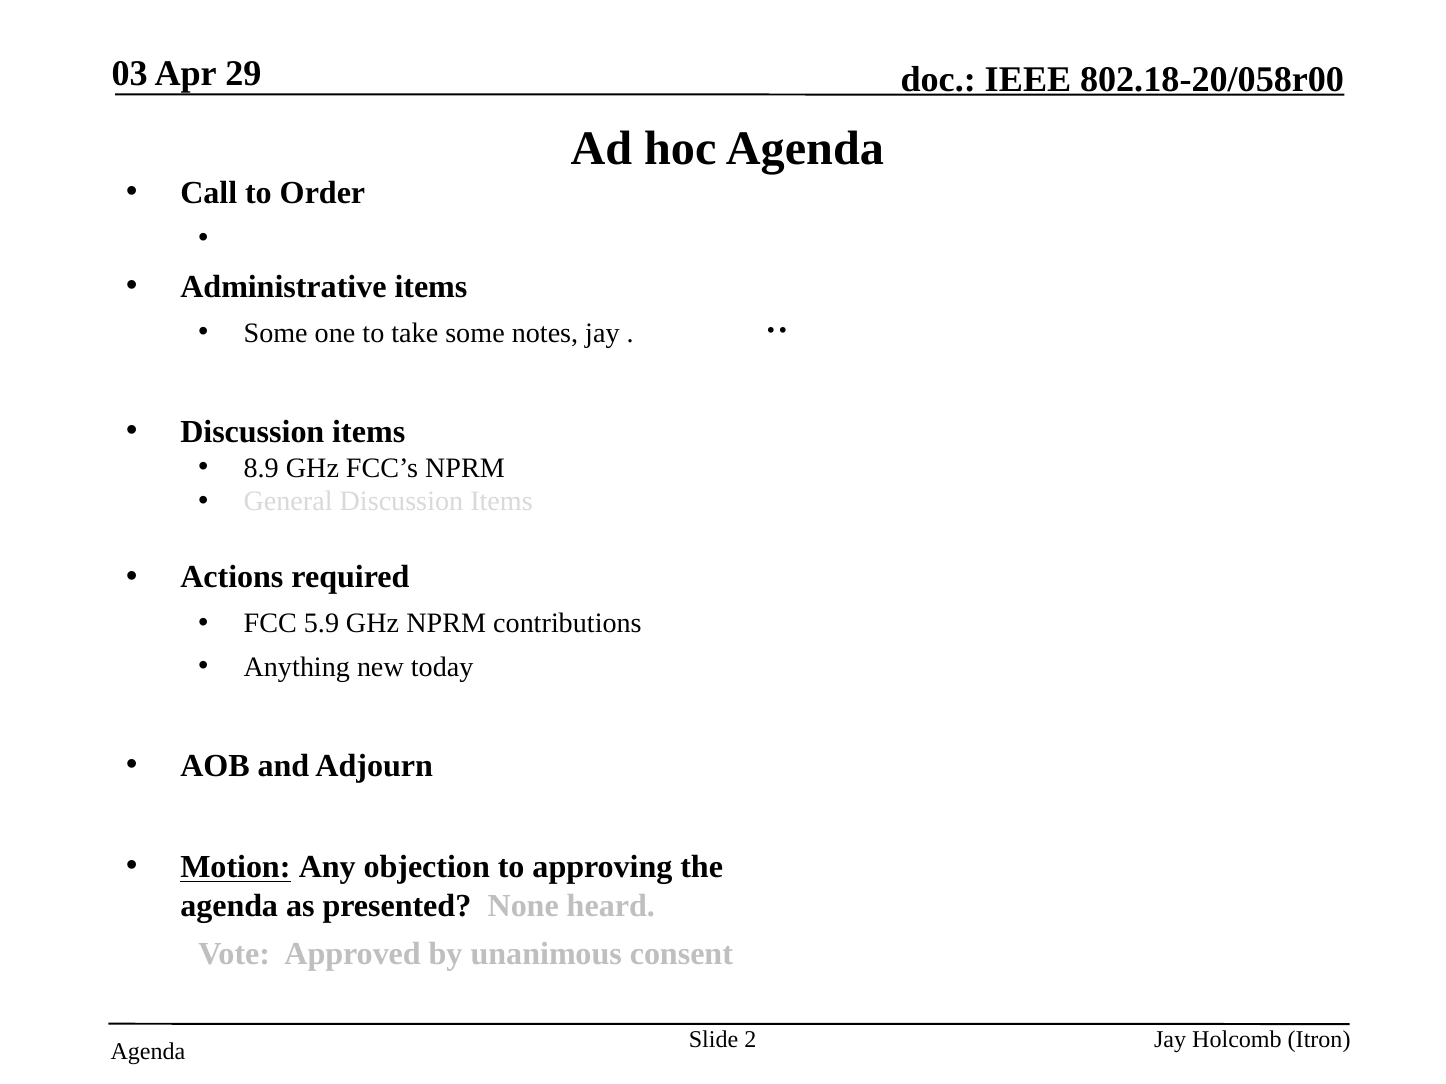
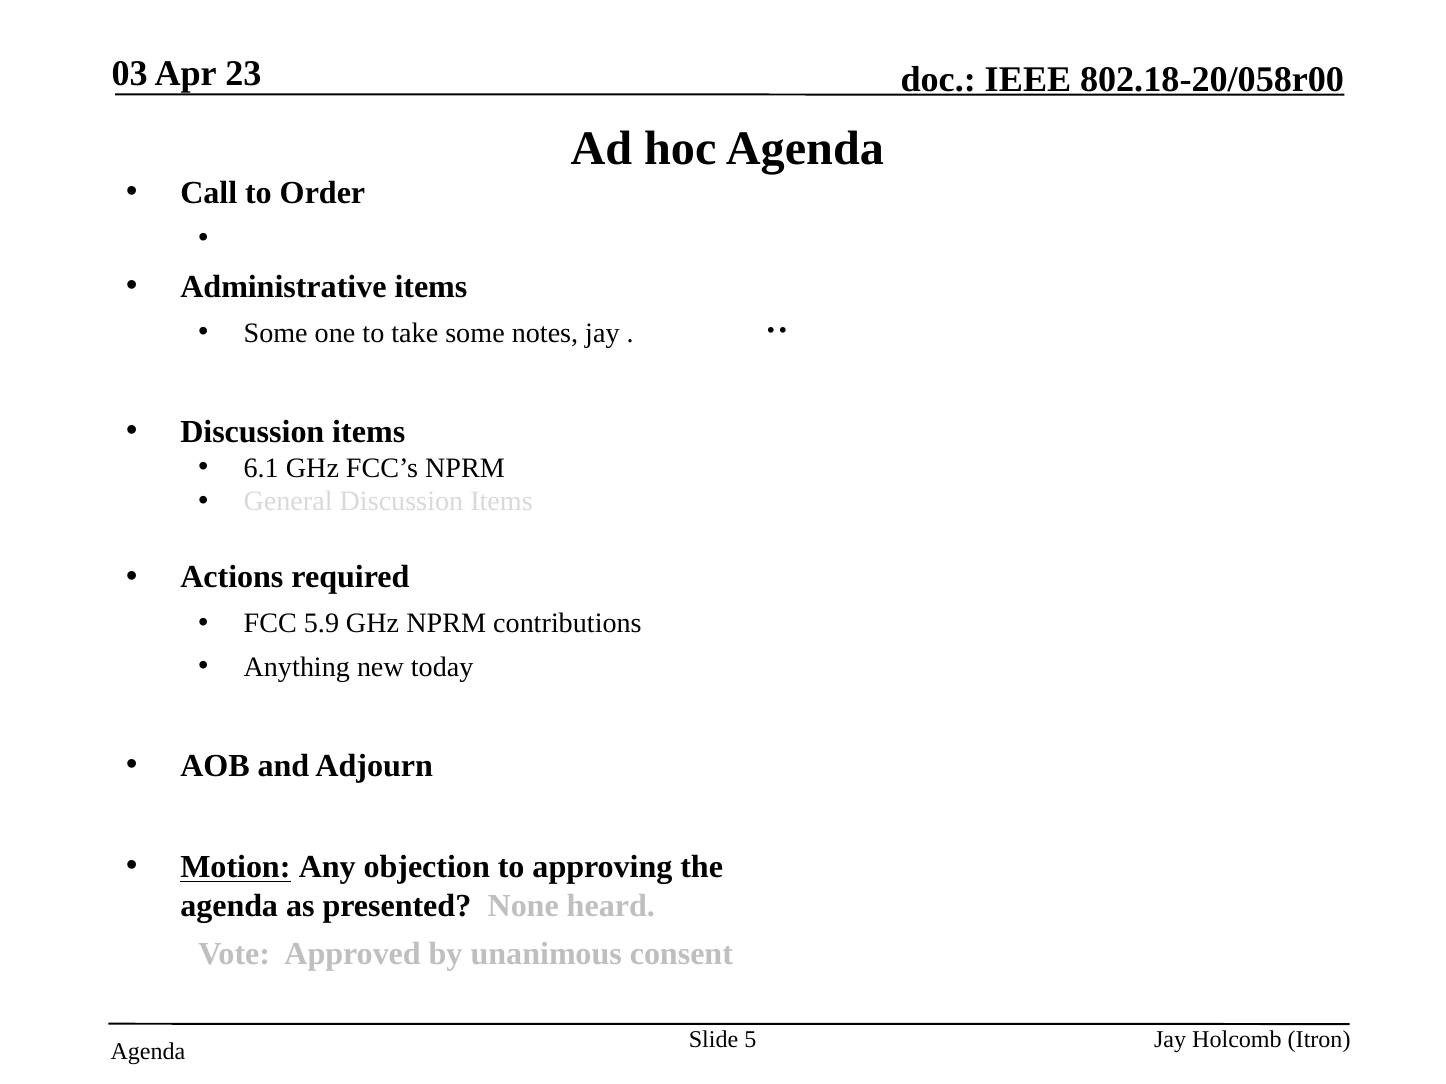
29: 29 -> 23
8.9: 8.9 -> 6.1
2: 2 -> 5
